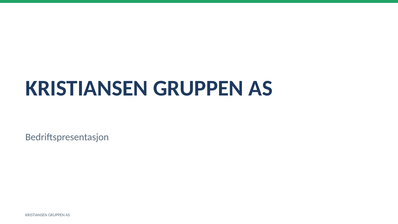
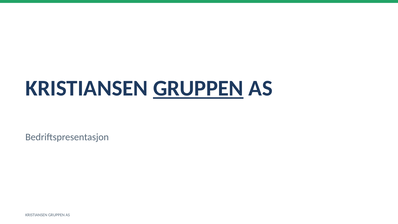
GRUPPEN at (198, 88) underline: none -> present
